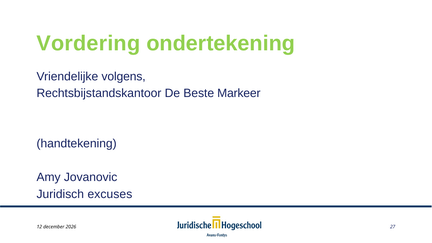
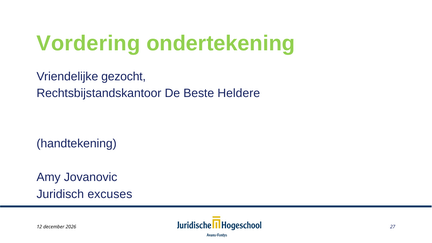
volgens: volgens -> gezocht
Markeer: Markeer -> Heldere
